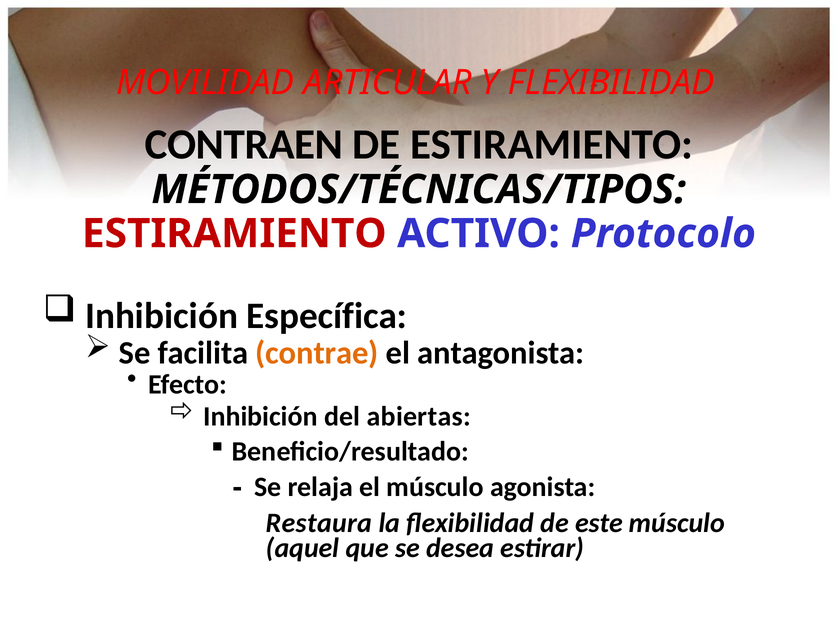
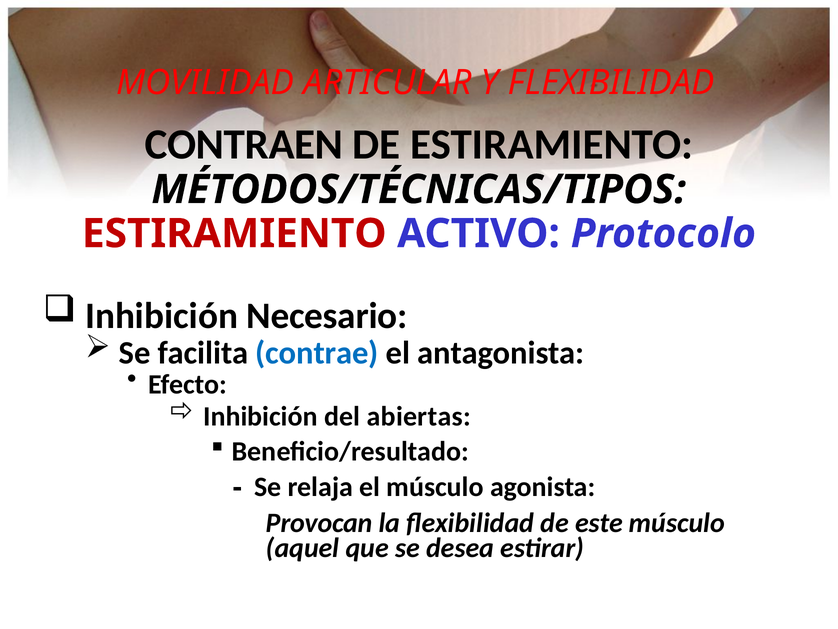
Específica: Específica -> Necesario
contrae colour: orange -> blue
Restaura: Restaura -> Provocan
